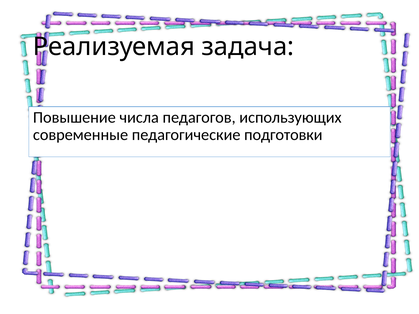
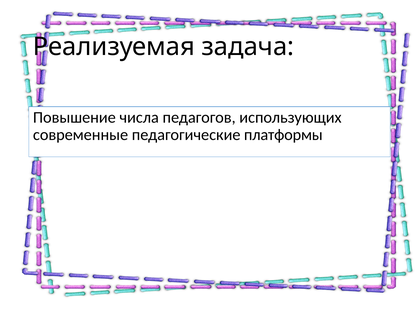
подготовки: подготовки -> платформы
